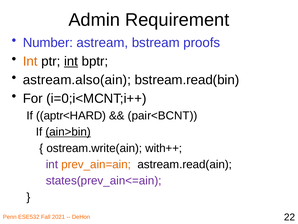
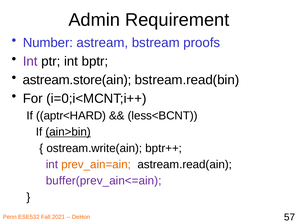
Int at (30, 61) colour: orange -> purple
int at (71, 61) underline: present -> none
astream.also(ain: astream.also(ain -> astream.store(ain
pair<BCNT: pair<BCNT -> less<BCNT
with++: with++ -> bptr++
states(prev_ain<=ain: states(prev_ain<=ain -> buffer(prev_ain<=ain
22: 22 -> 57
